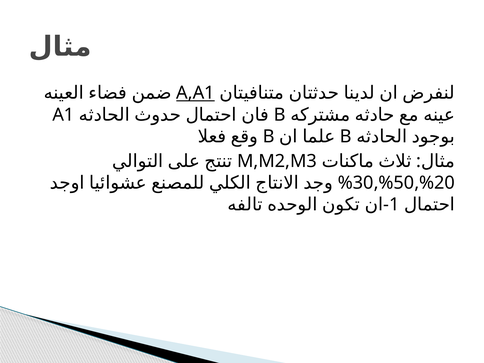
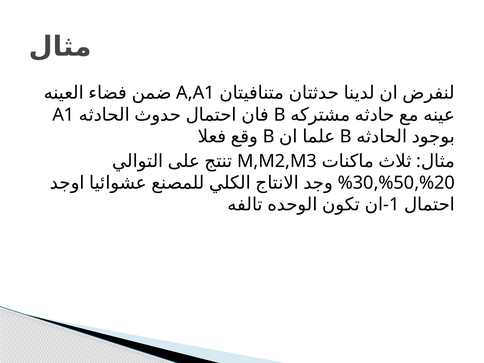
A,A1 underline: present -> none
